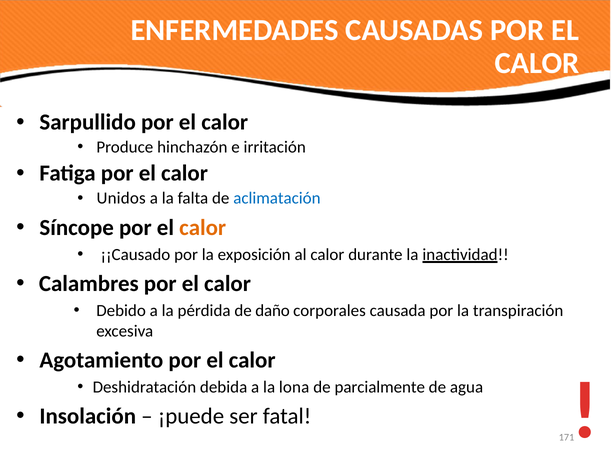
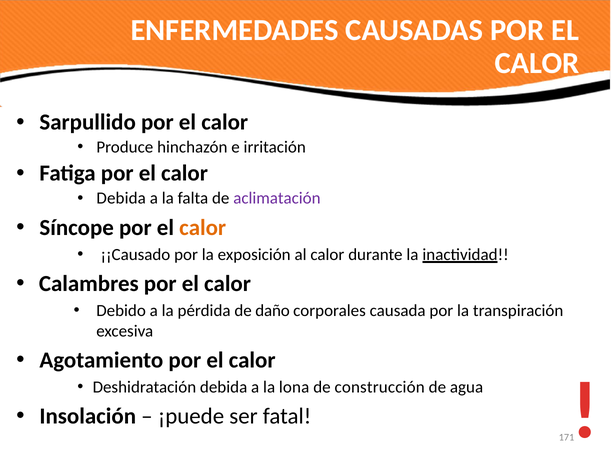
Unidos at (121, 198): Unidos -> Debida
aclimatación colour: blue -> purple
parcialmente: parcialmente -> construcción
